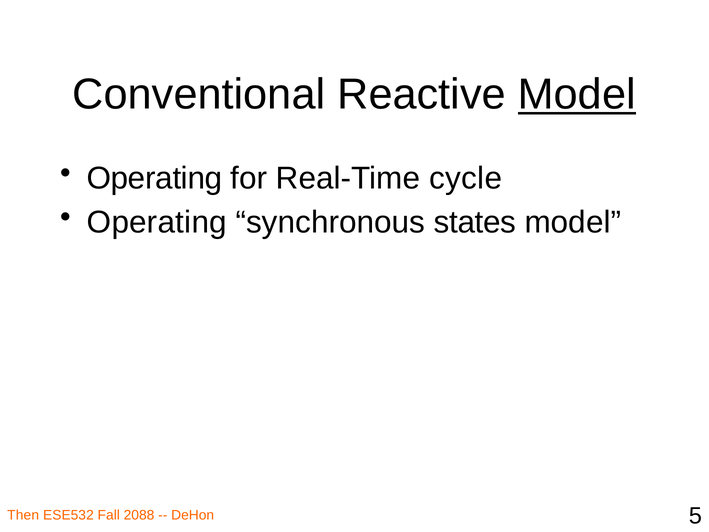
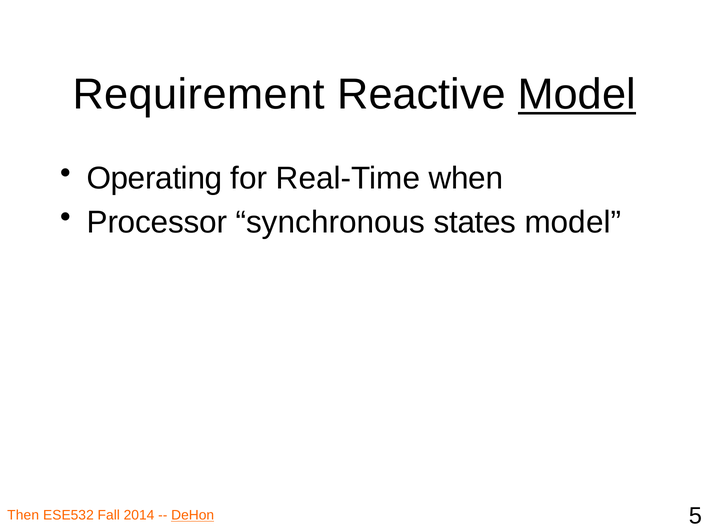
Conventional: Conventional -> Requirement
cycle: cycle -> when
Operating at (157, 222): Operating -> Processor
2088: 2088 -> 2014
DeHon underline: none -> present
